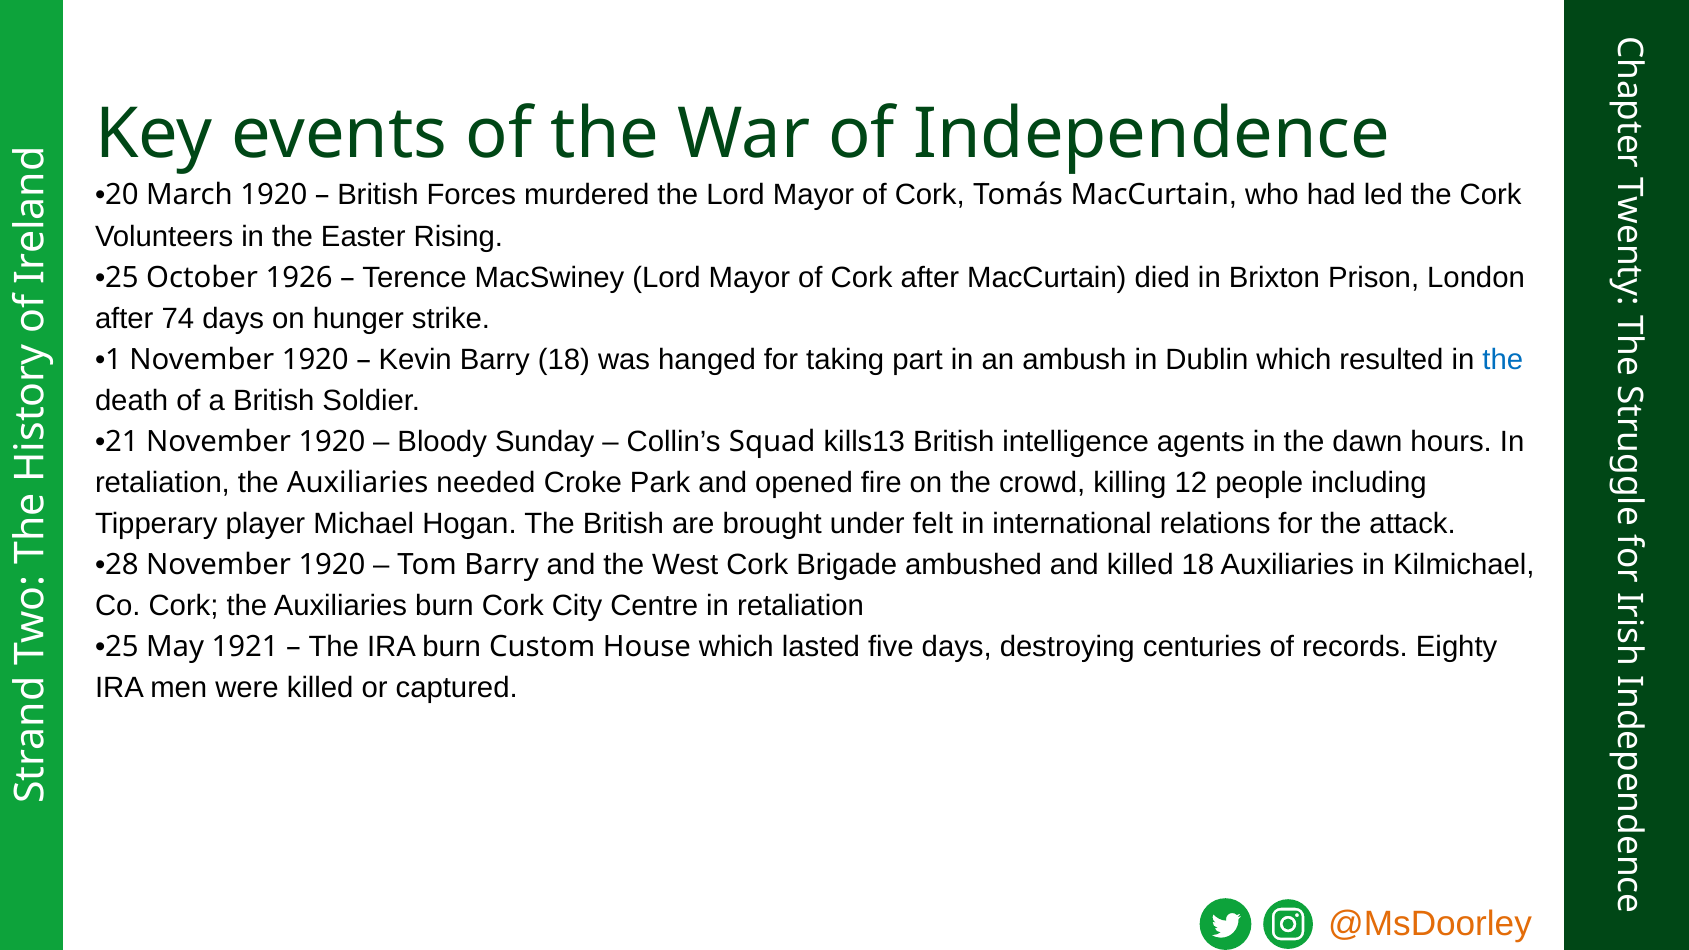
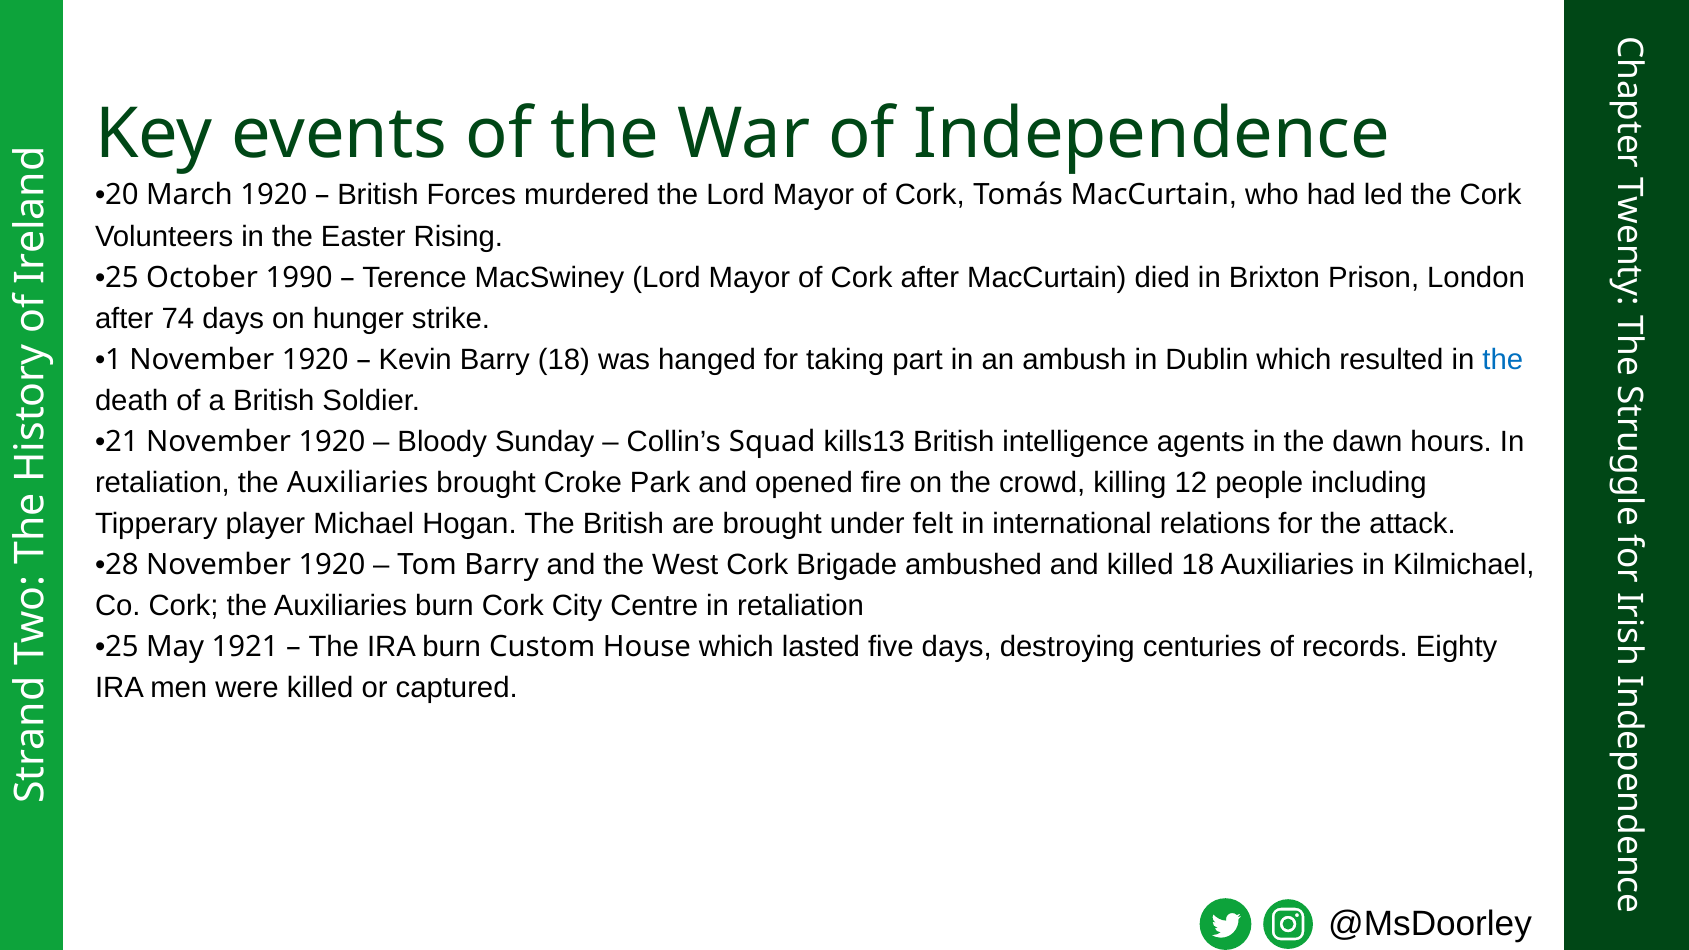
1926: 1926 -> 1990
Auxiliaries needed: needed -> brought
@MsDoorley colour: orange -> black
